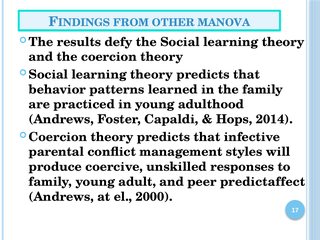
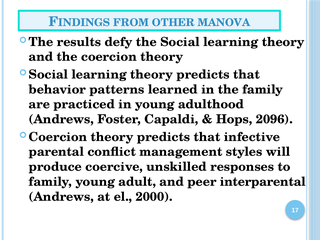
2014: 2014 -> 2096
predictaffect: predictaffect -> interparental
